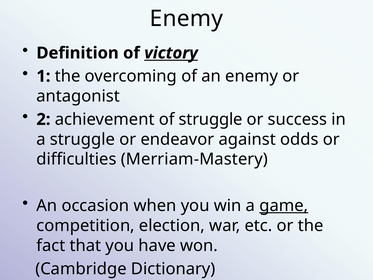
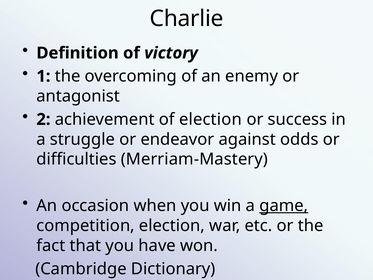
Enemy at (186, 19): Enemy -> Charlie
victory underline: present -> none
of struggle: struggle -> election
